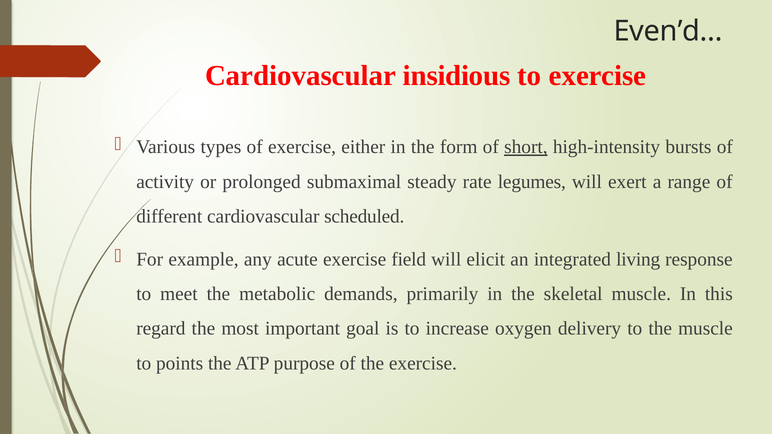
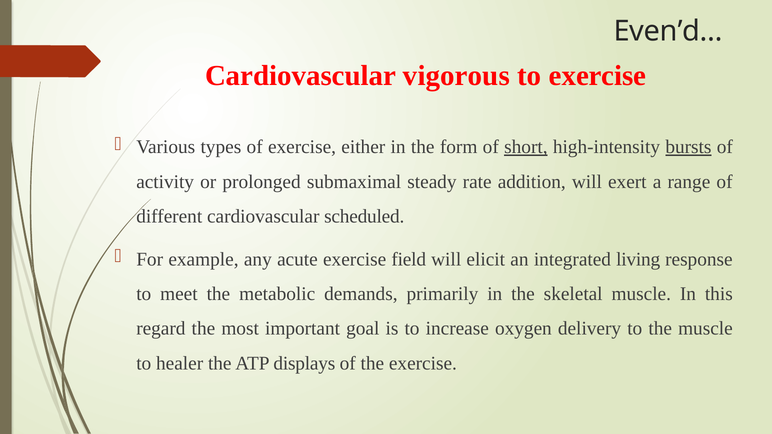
insidious: insidious -> vigorous
bursts underline: none -> present
legumes: legumes -> addition
points: points -> healer
purpose: purpose -> displays
